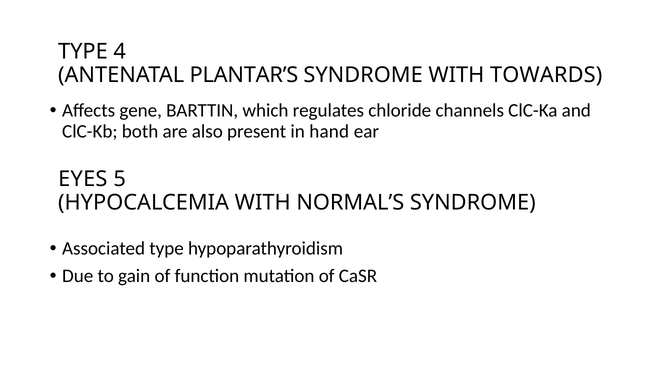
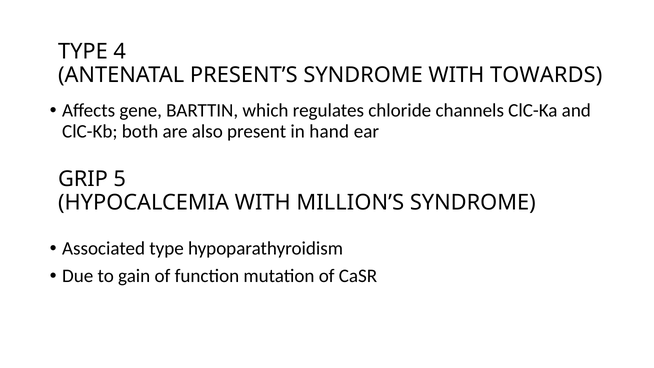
PLANTAR’S: PLANTAR’S -> PRESENT’S
EYES: EYES -> GRIP
NORMAL’S: NORMAL’S -> MILLION’S
